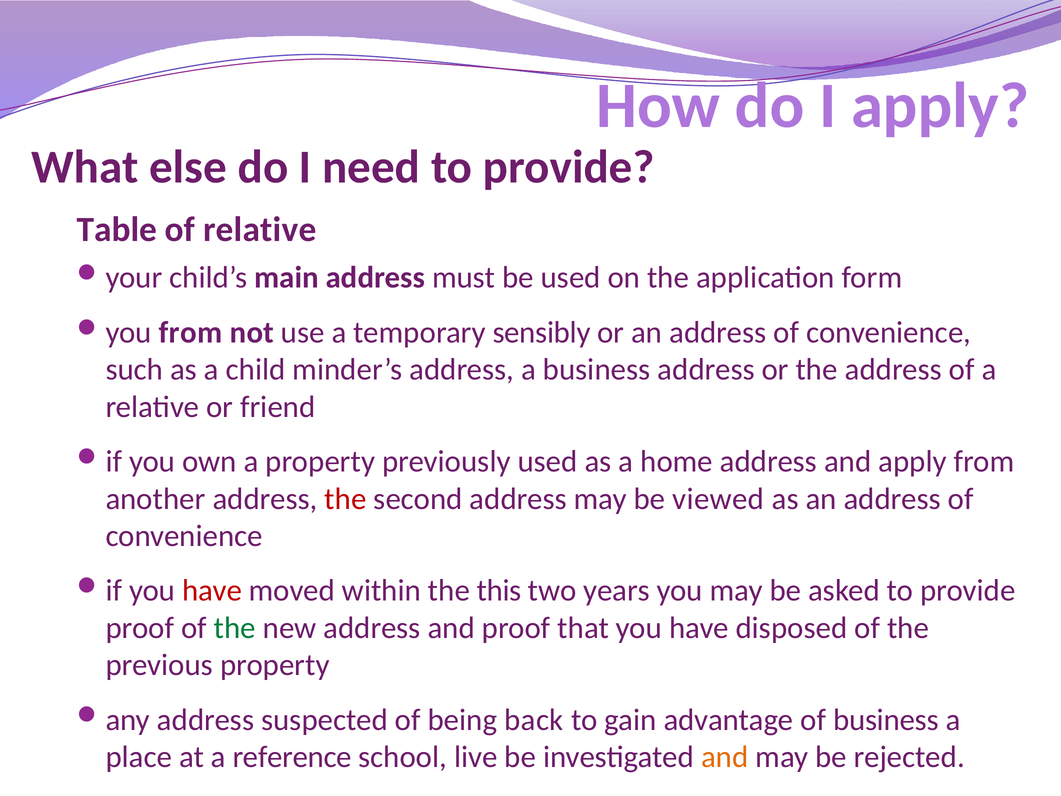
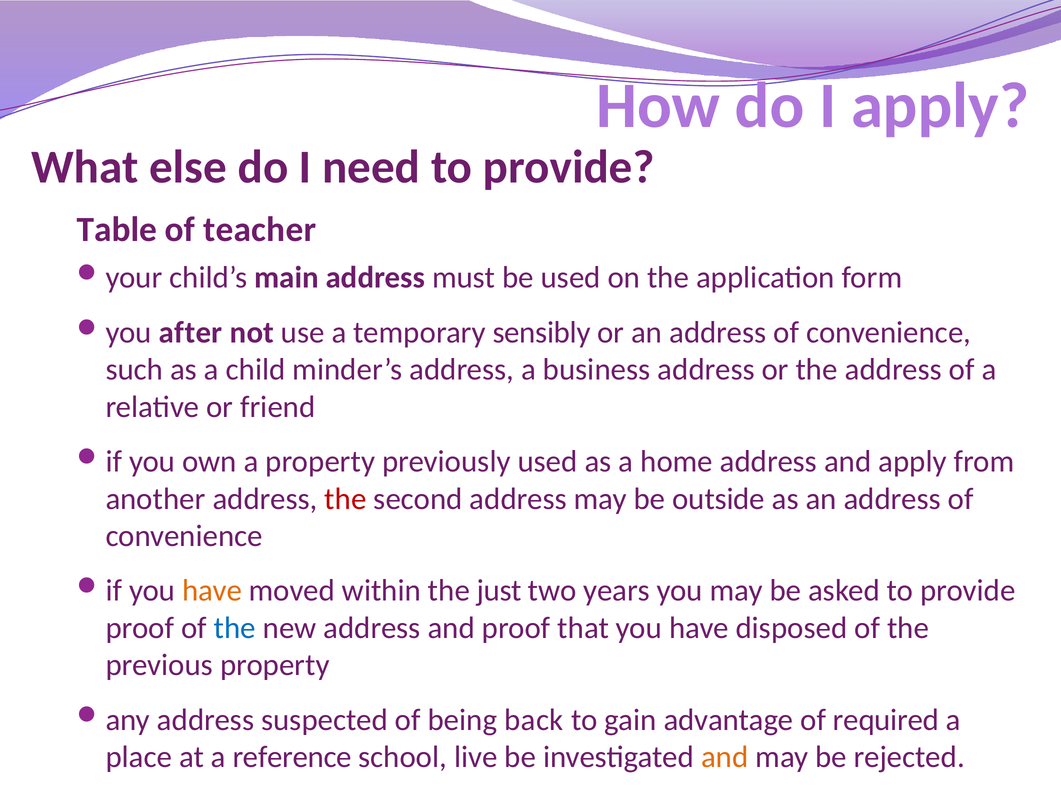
of relative: relative -> teacher
from at (191, 332): from -> after
viewed: viewed -> outside
have at (212, 591) colour: red -> orange
this: this -> just
the at (235, 628) colour: green -> blue
of business: business -> required
